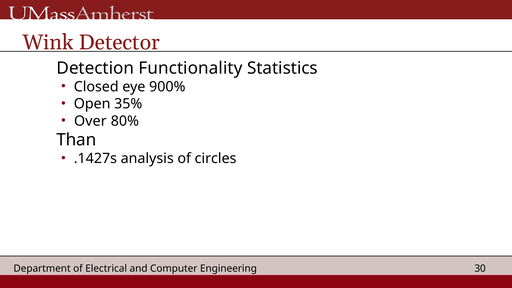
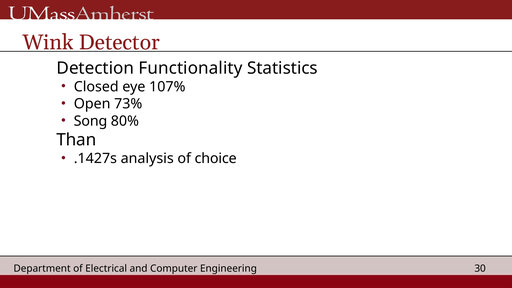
900%: 900% -> 107%
35%: 35% -> 73%
Over: Over -> Song
circles: circles -> choice
